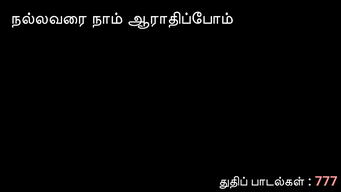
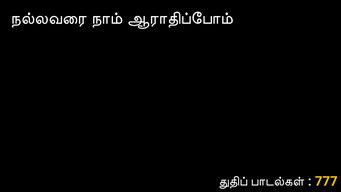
777 colour: pink -> yellow
